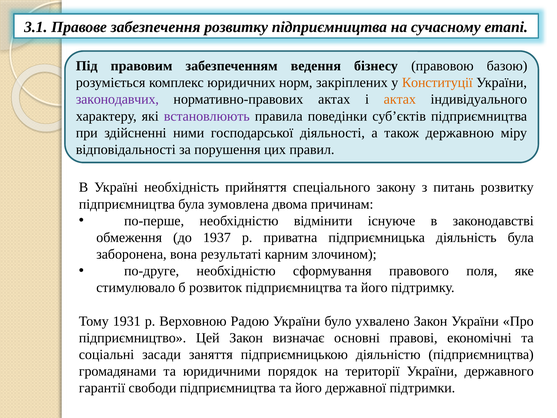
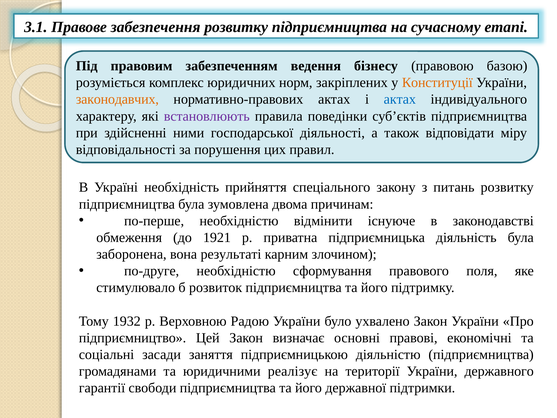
законодавчих colour: purple -> orange
актах at (400, 99) colour: orange -> blue
державною: державною -> відповідати
1937: 1937 -> 1921
1931: 1931 -> 1932
порядок: порядок -> реалізує
